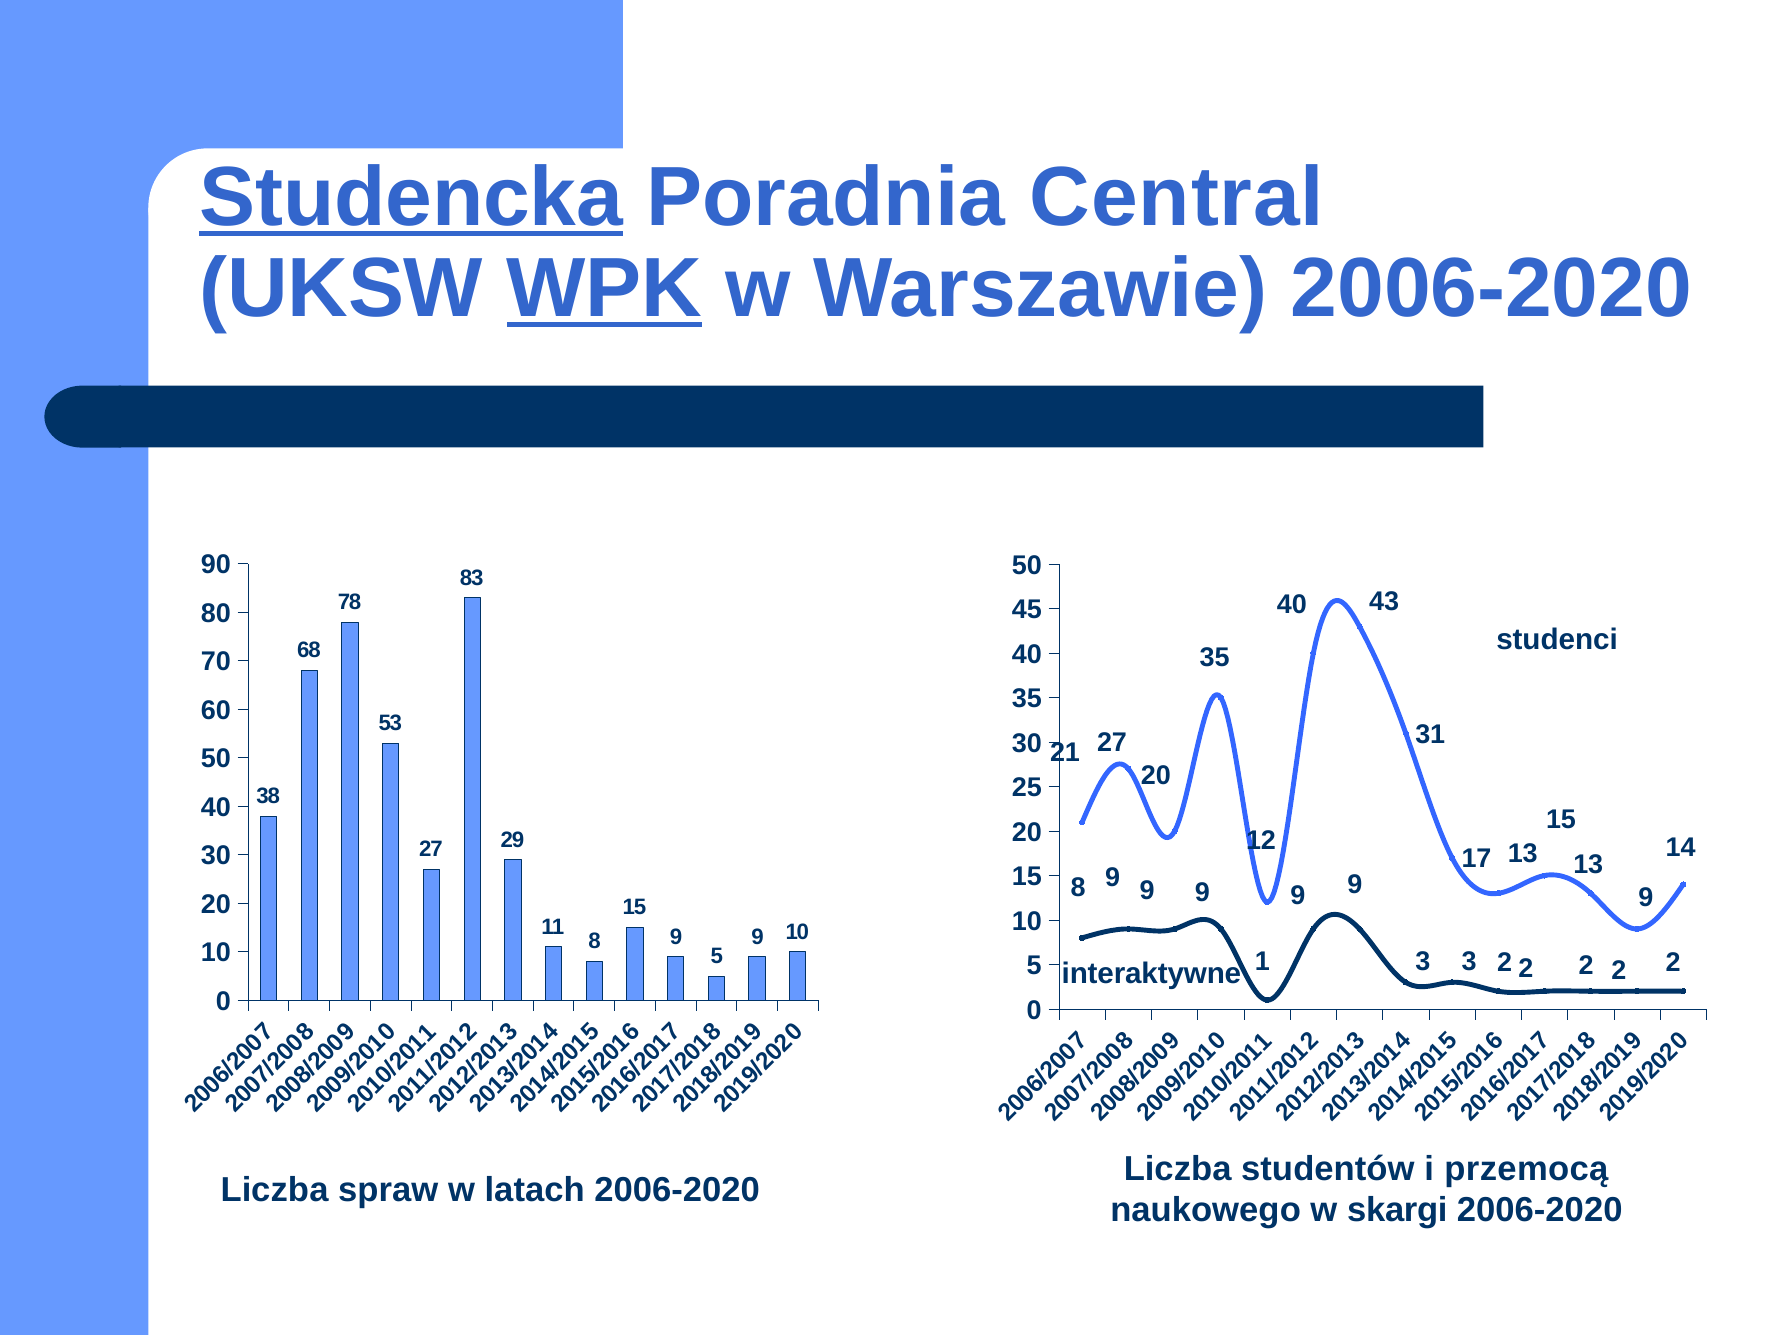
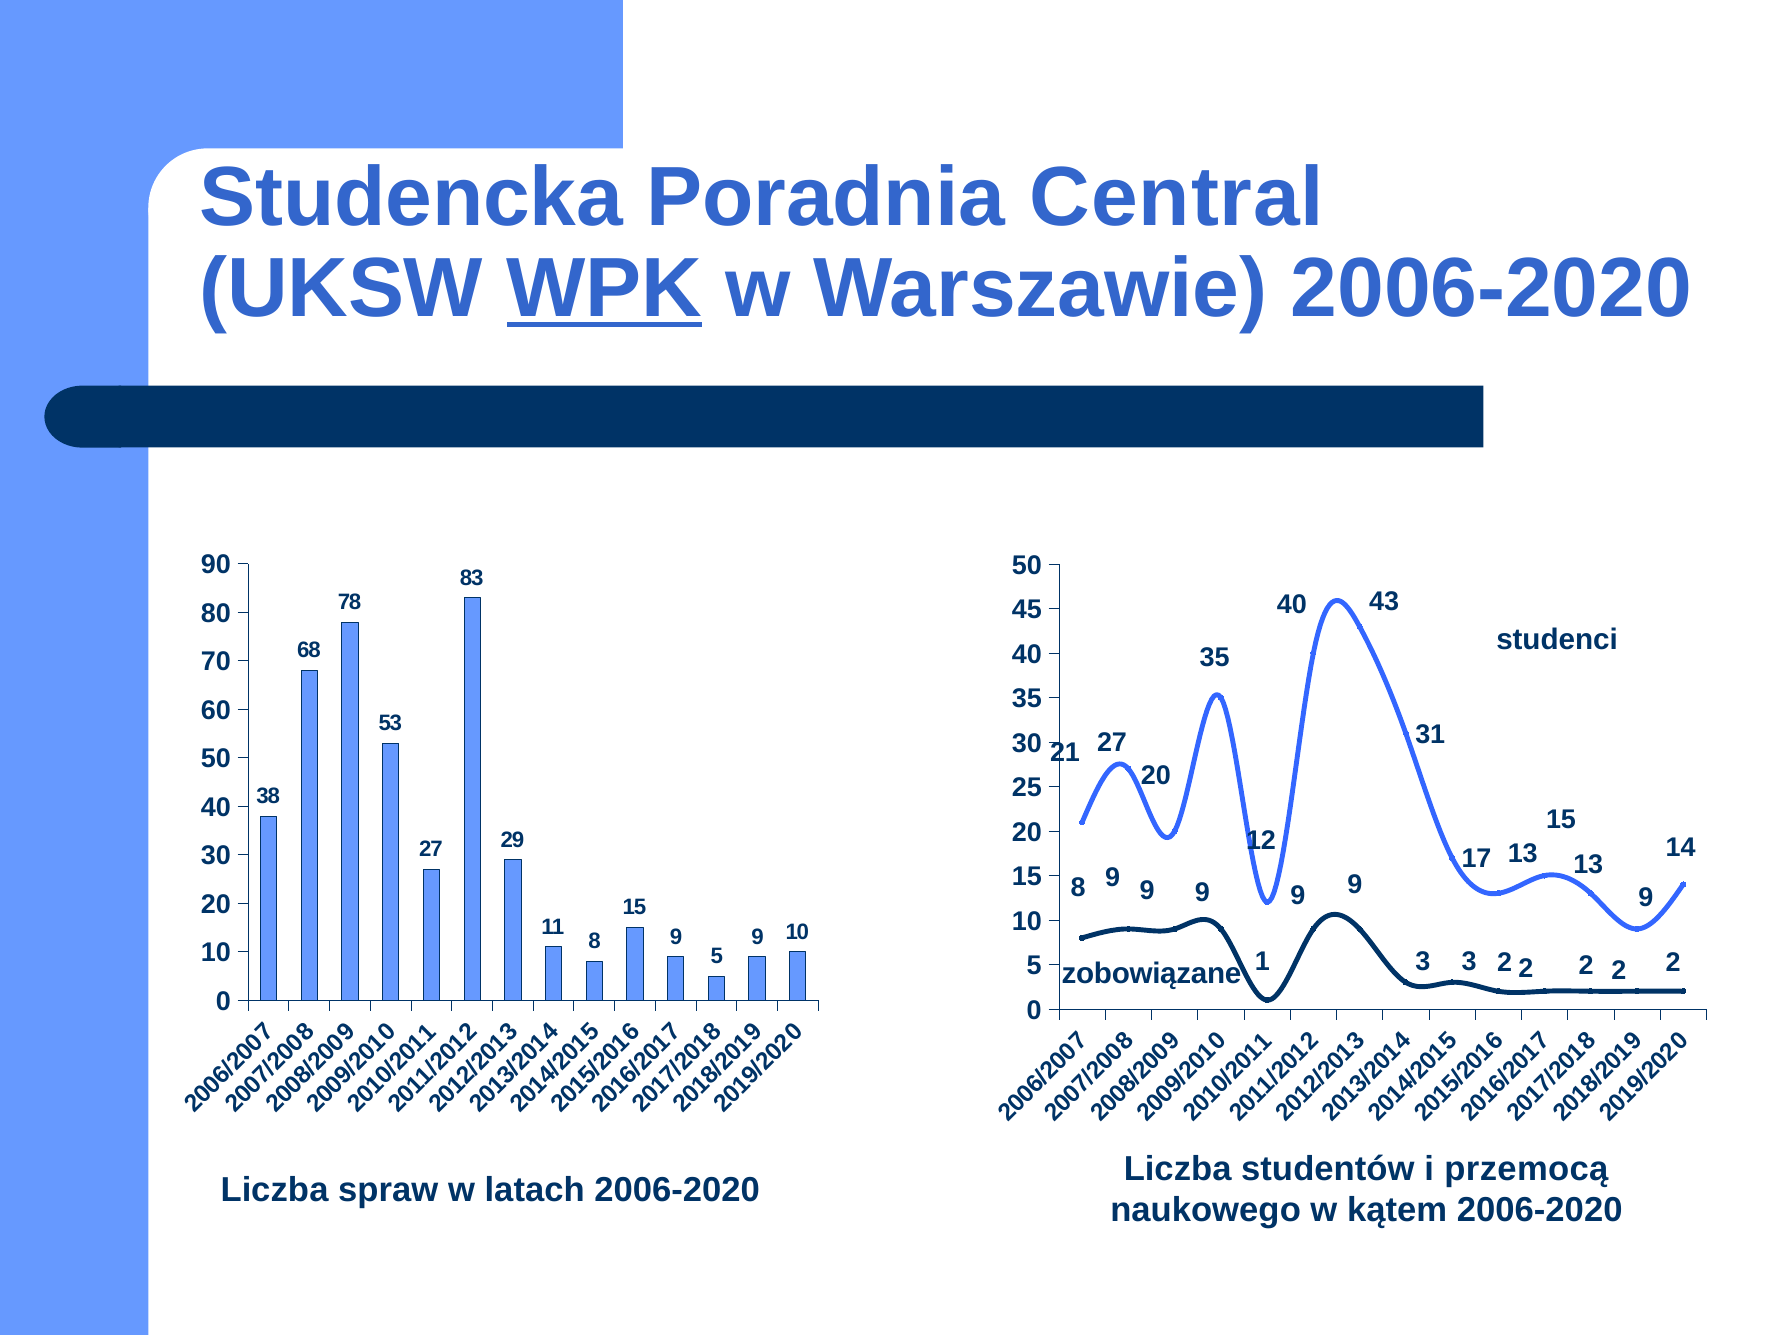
Studencka underline: present -> none
interaktywne: interaktywne -> zobowiązane
skargi: skargi -> kątem
